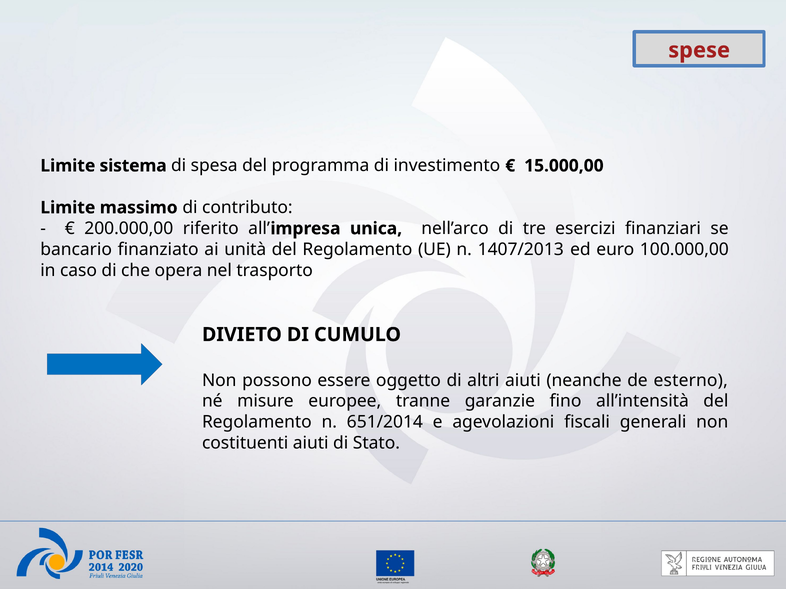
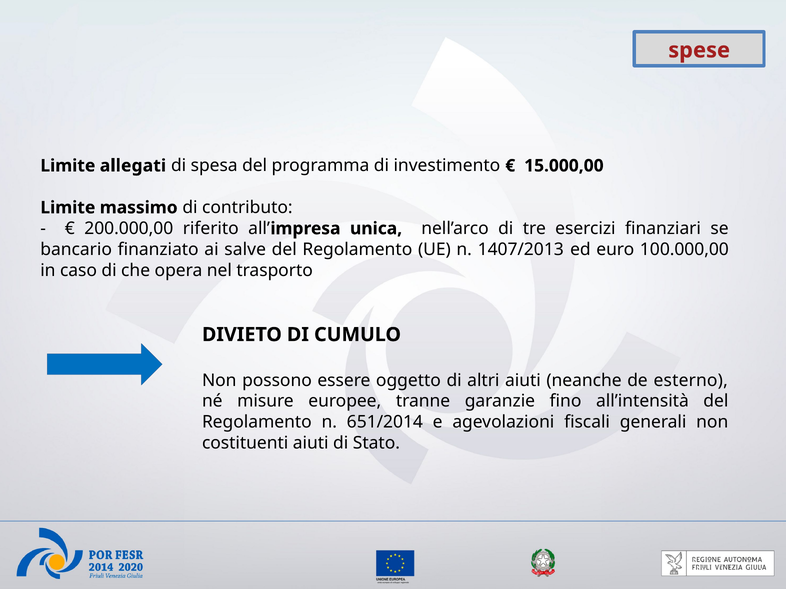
sistema: sistema -> allegati
unità: unità -> salve
